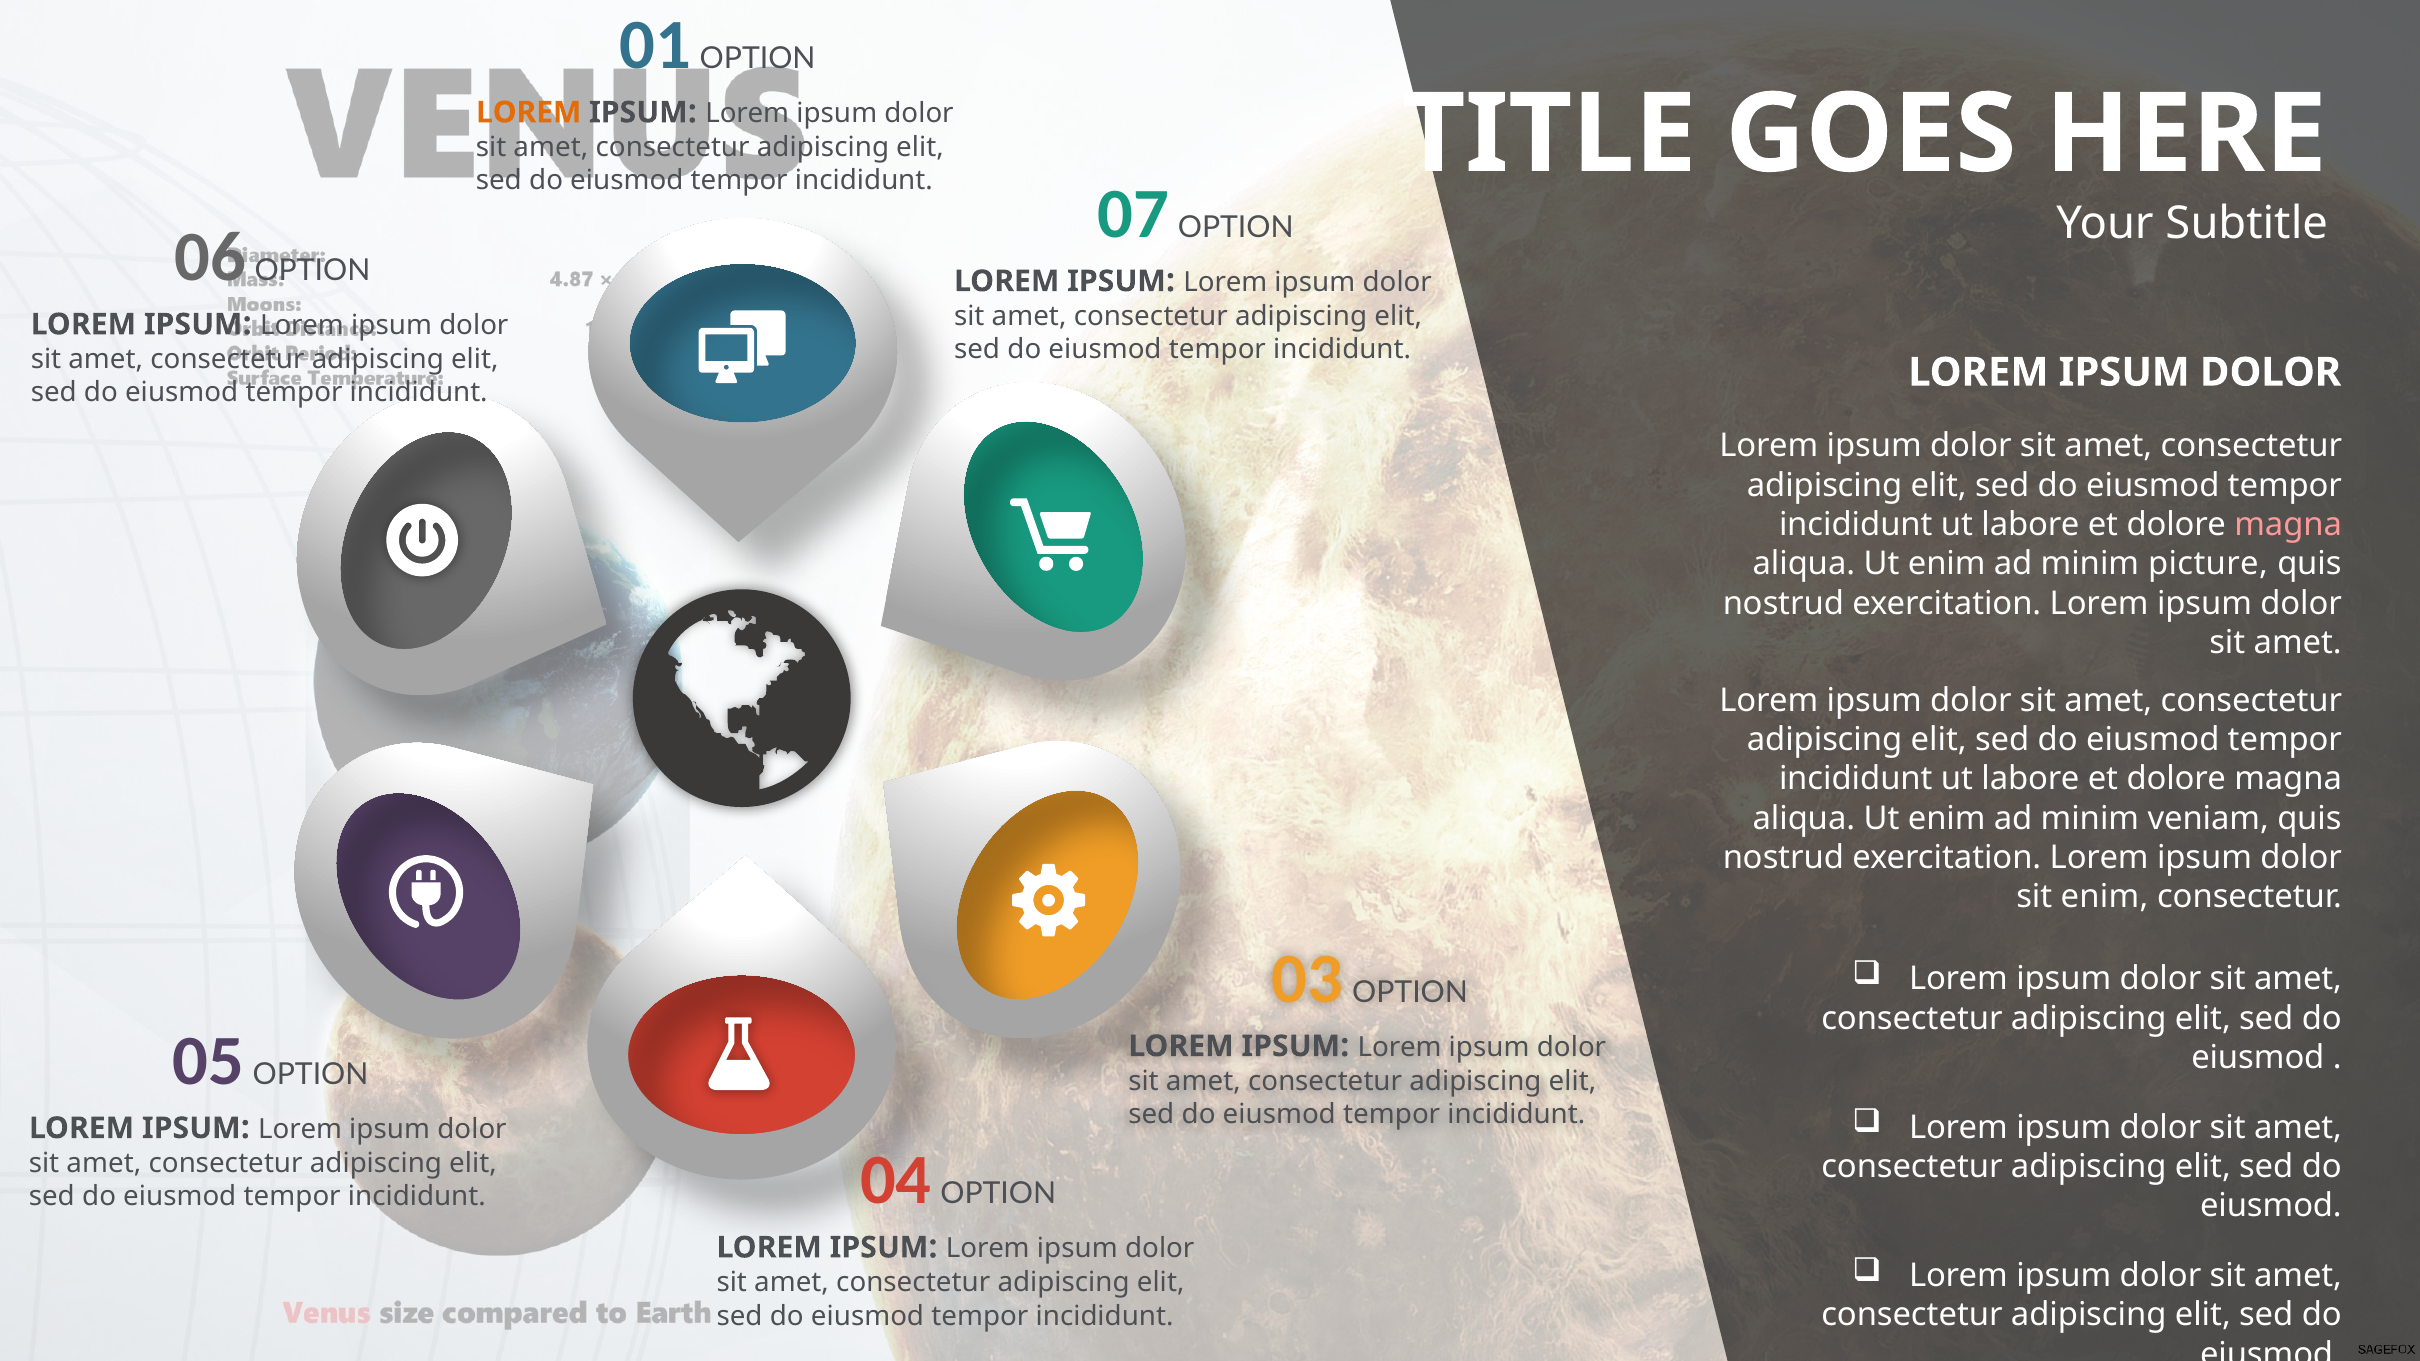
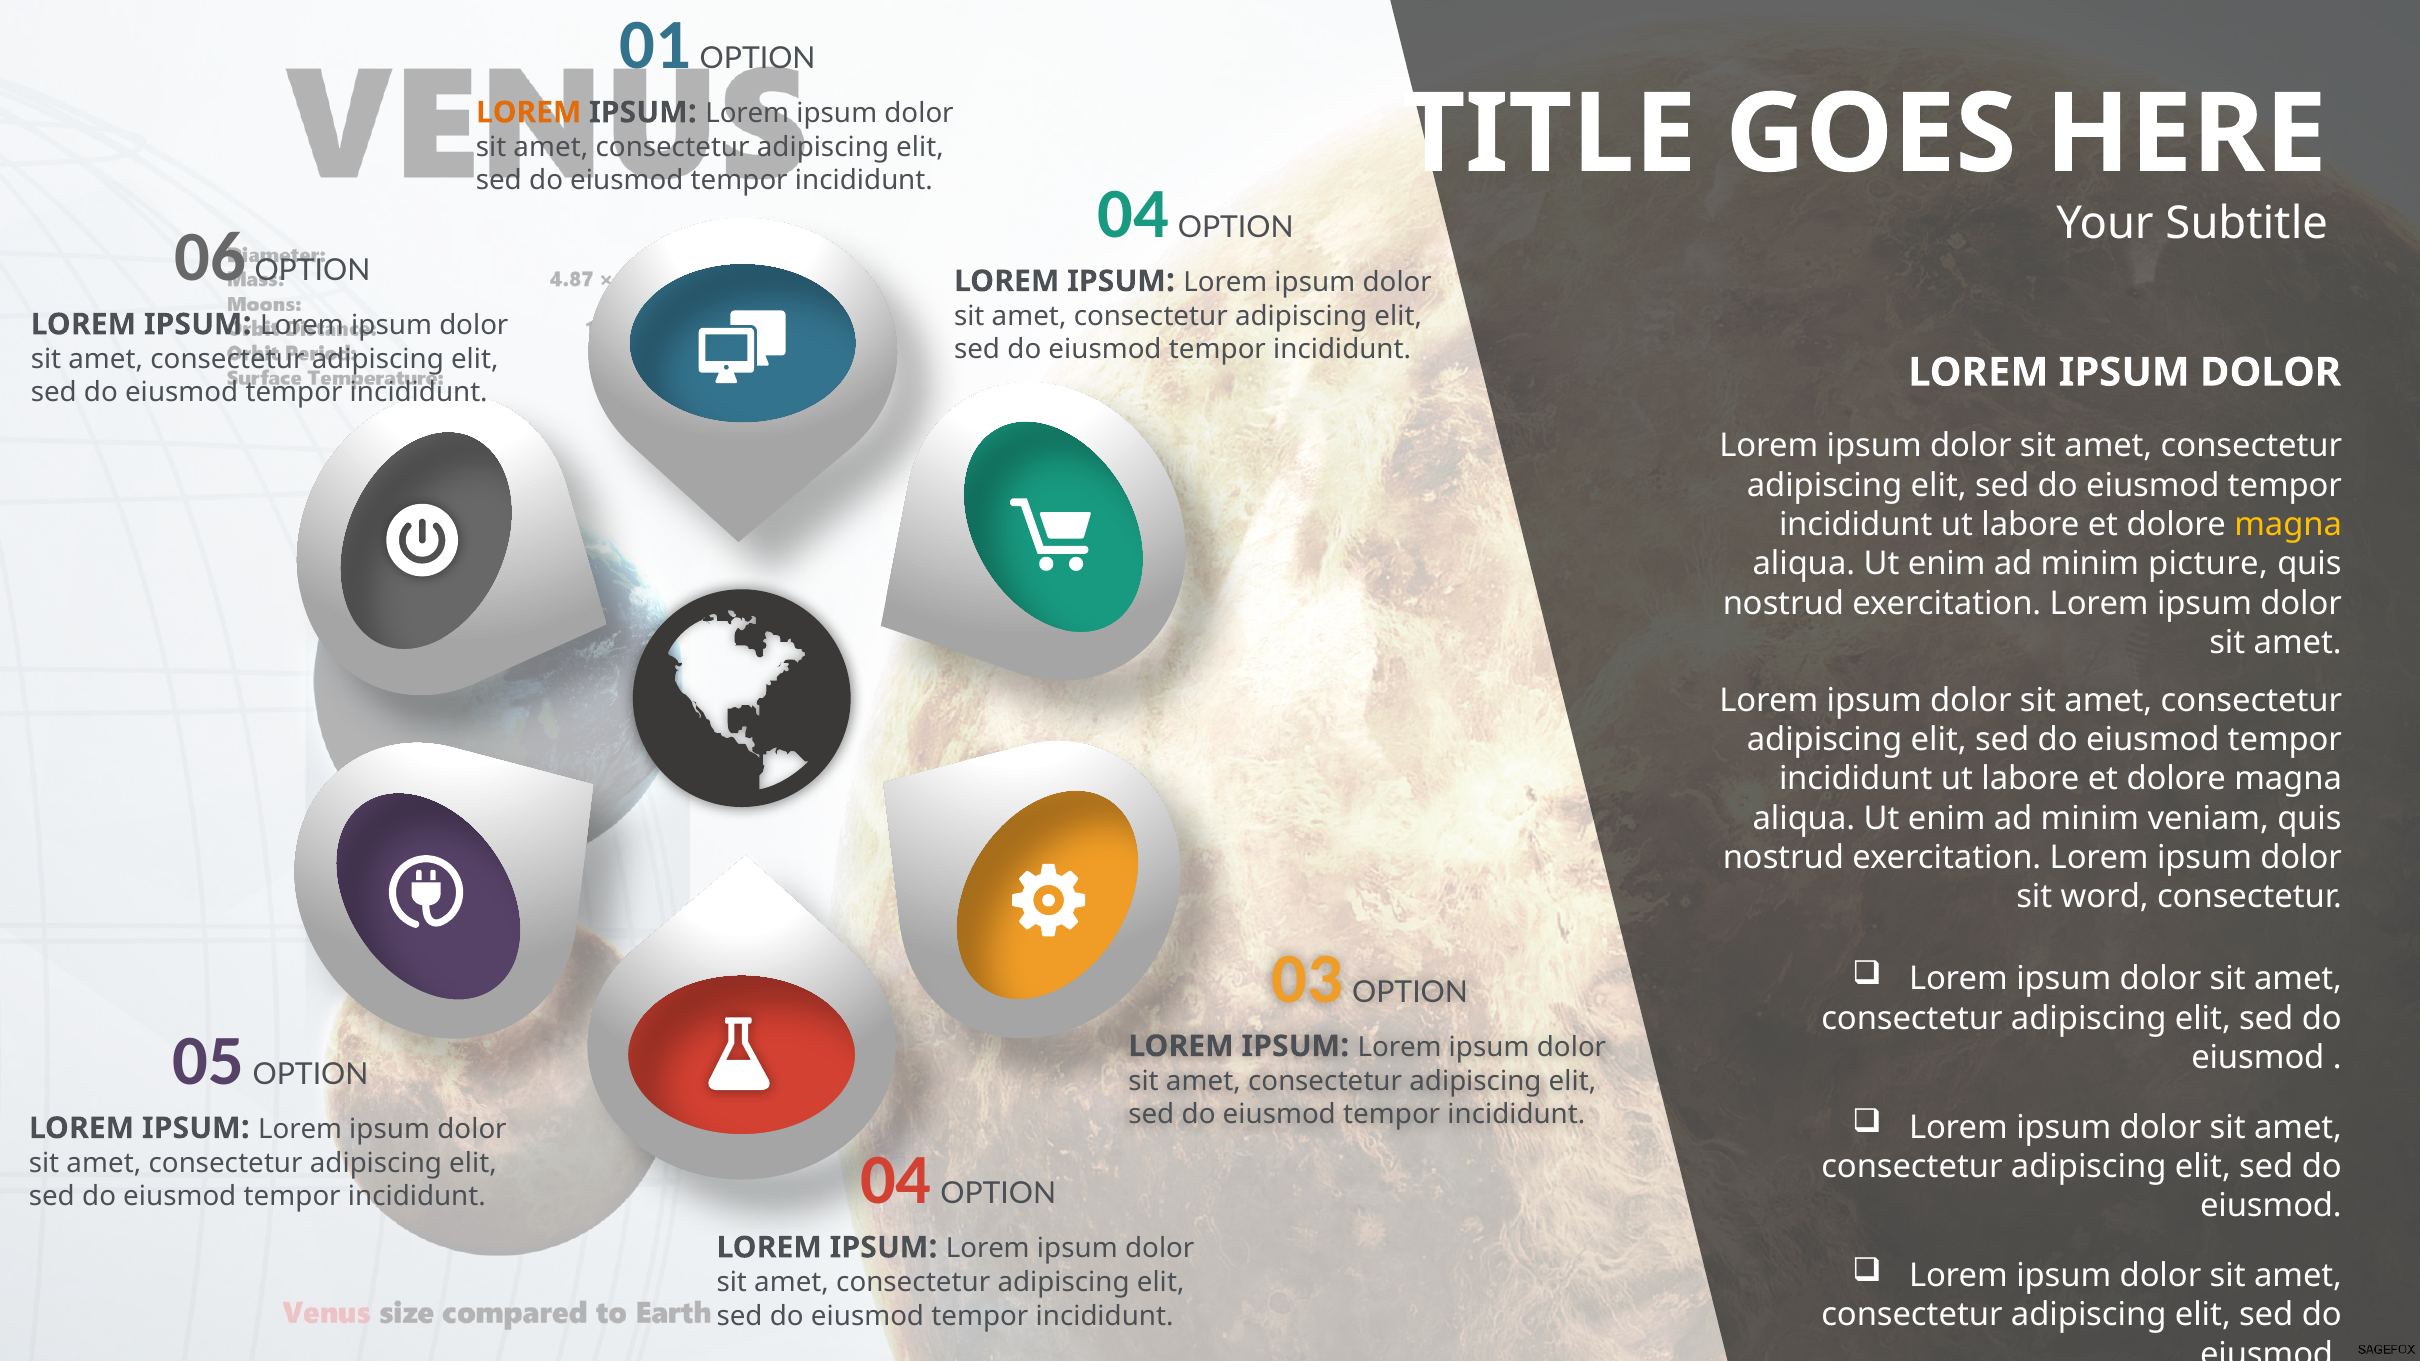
07 at (1133, 214): 07 -> 04
magna at (2288, 525) colour: pink -> yellow
sit enim: enim -> word
